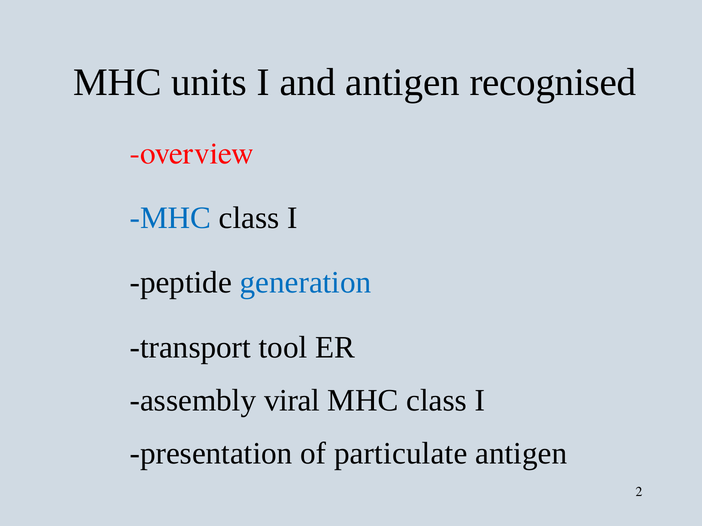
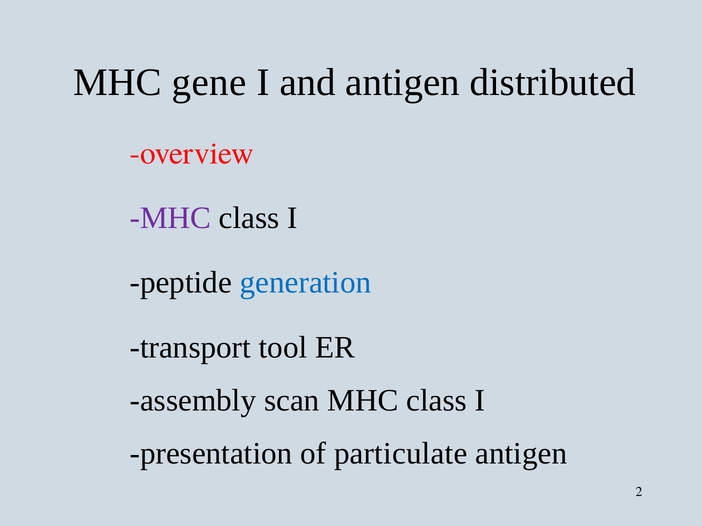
units: units -> gene
recognised: recognised -> distributed
MHC at (170, 218) colour: blue -> purple
viral: viral -> scan
